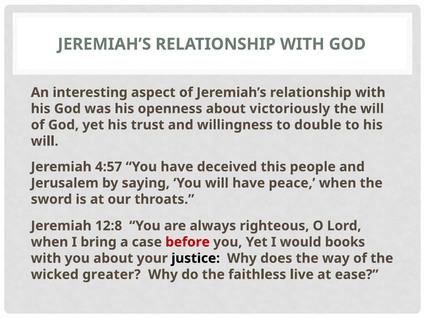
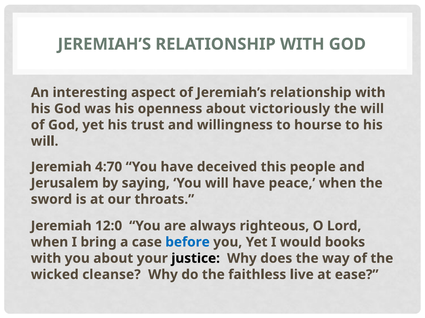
double: double -> hourse
4:57: 4:57 -> 4:70
12:8: 12:8 -> 12:0
before colour: red -> blue
greater: greater -> cleanse
